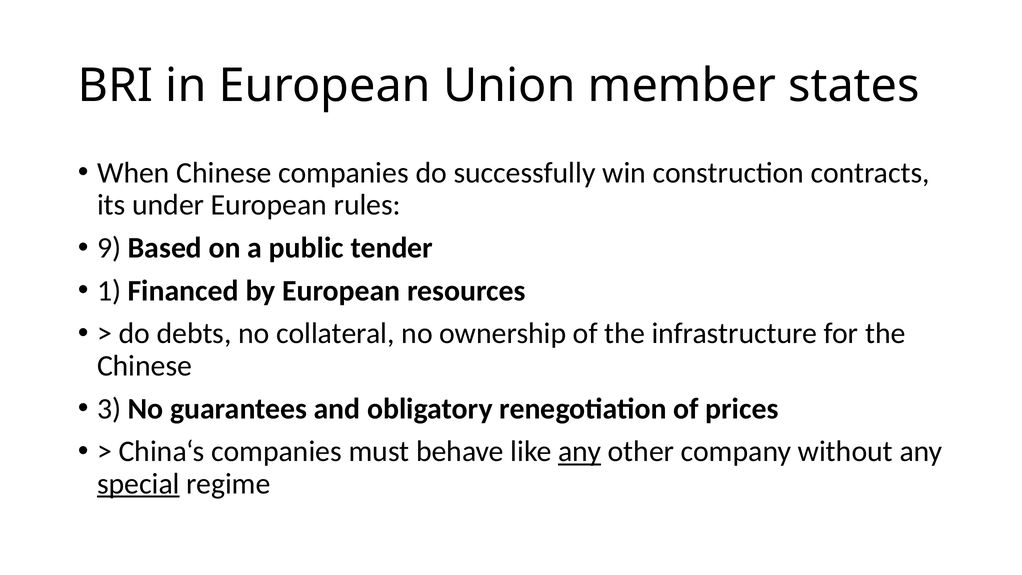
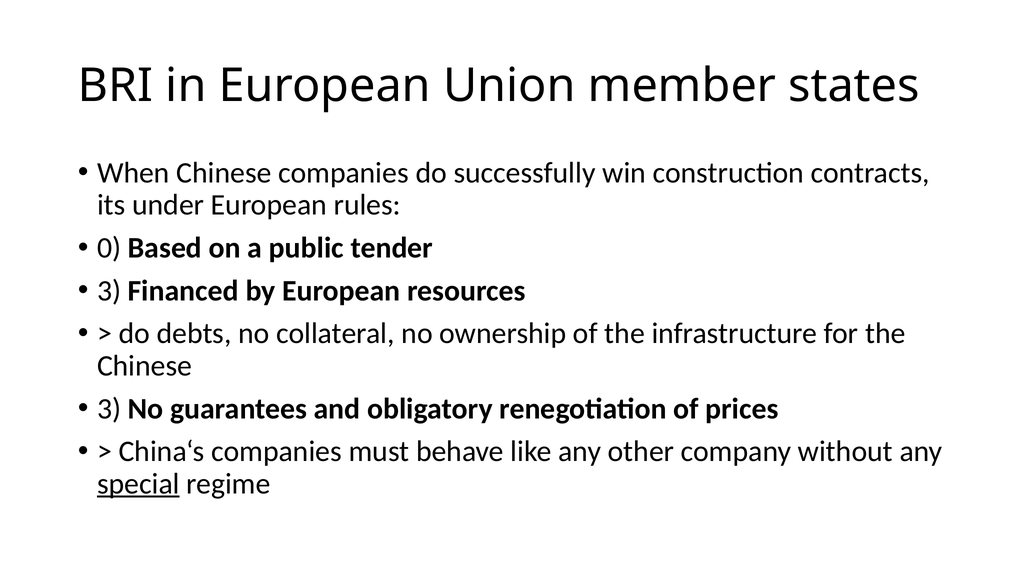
9: 9 -> 0
1 at (109, 291): 1 -> 3
any at (580, 451) underline: present -> none
